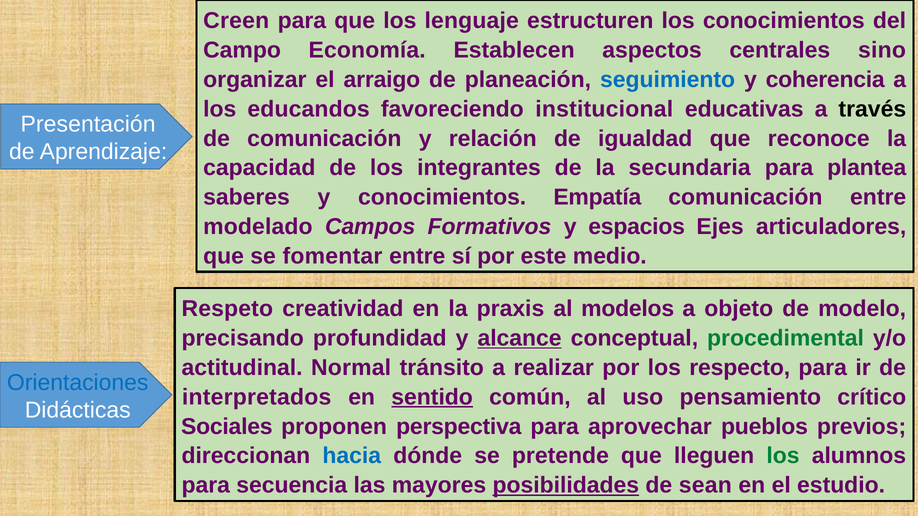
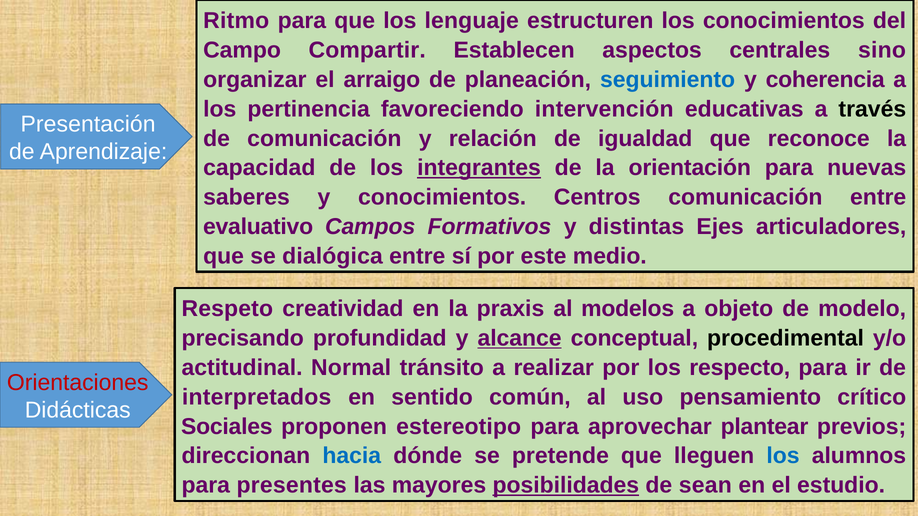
Creen: Creen -> Ritmo
Economía: Economía -> Compartir
educandos: educandos -> pertinencia
institucional: institucional -> intervención
integrantes underline: none -> present
secundaria: secundaria -> orientación
plantea: plantea -> nuevas
Empatía: Empatía -> Centros
modelado: modelado -> evaluativo
espacios: espacios -> distintas
fomentar: fomentar -> dialógica
procedimental colour: green -> black
Orientaciones colour: blue -> red
sentido underline: present -> none
perspectiva: perspectiva -> estereotipo
pueblos: pueblos -> plantear
los at (783, 456) colour: green -> blue
secuencia: secuencia -> presentes
